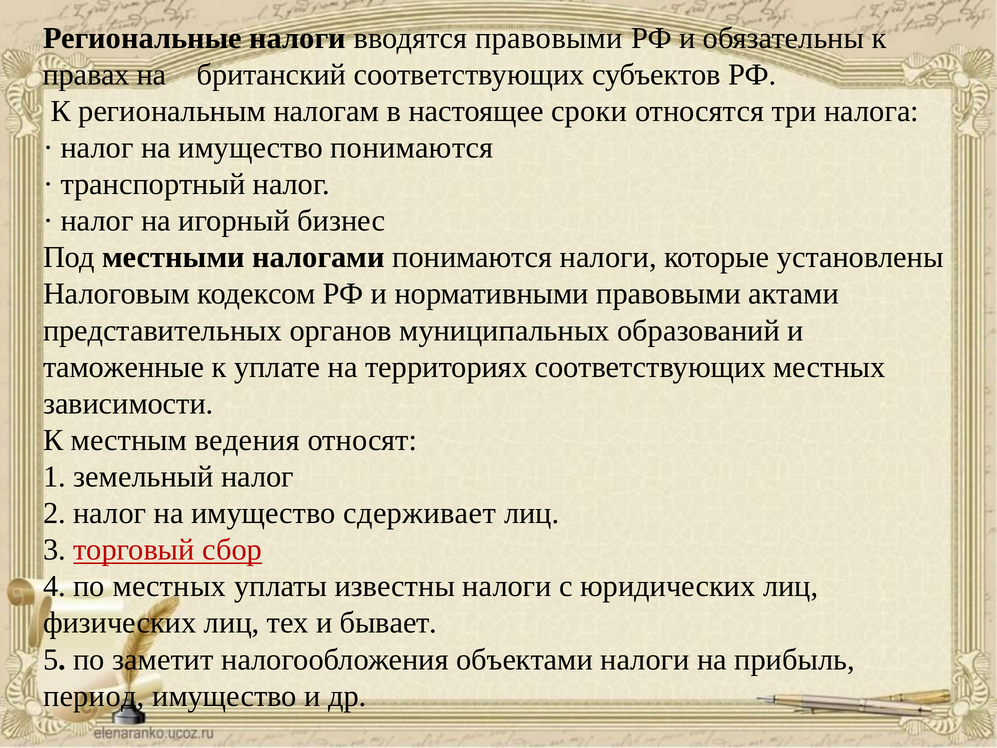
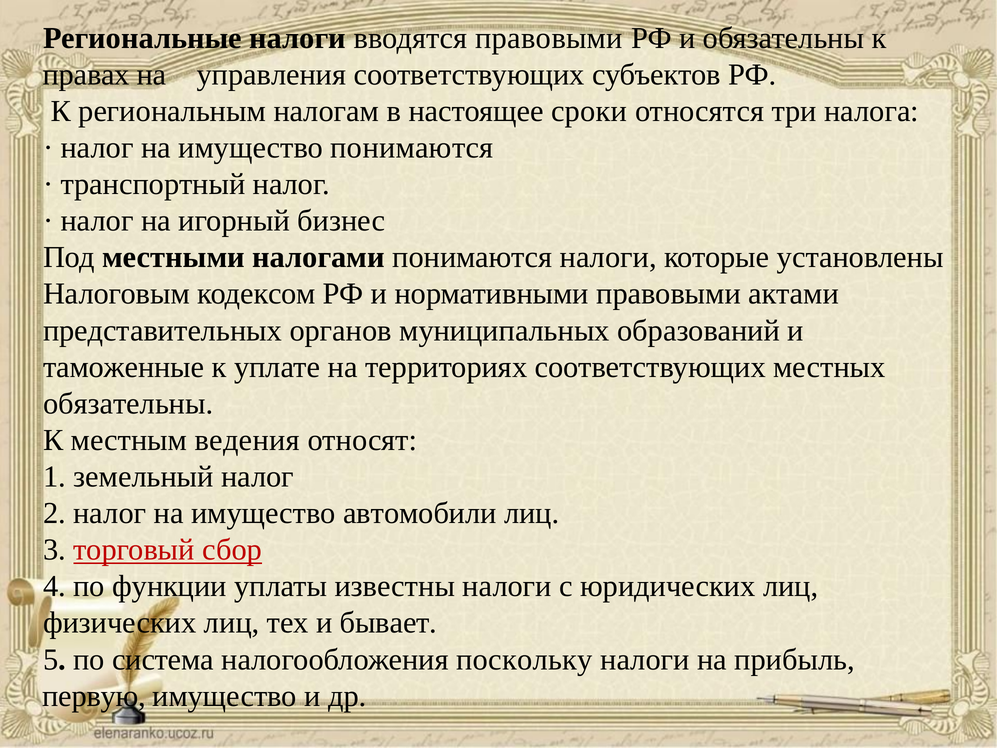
британский: британский -> управления
зависимости at (128, 403): зависимости -> обязательны
сдерживает: сдерживает -> автомобили
по местных: местных -> функции
заметит: заметит -> система
объектами: объектами -> поскольку
период: период -> первую
